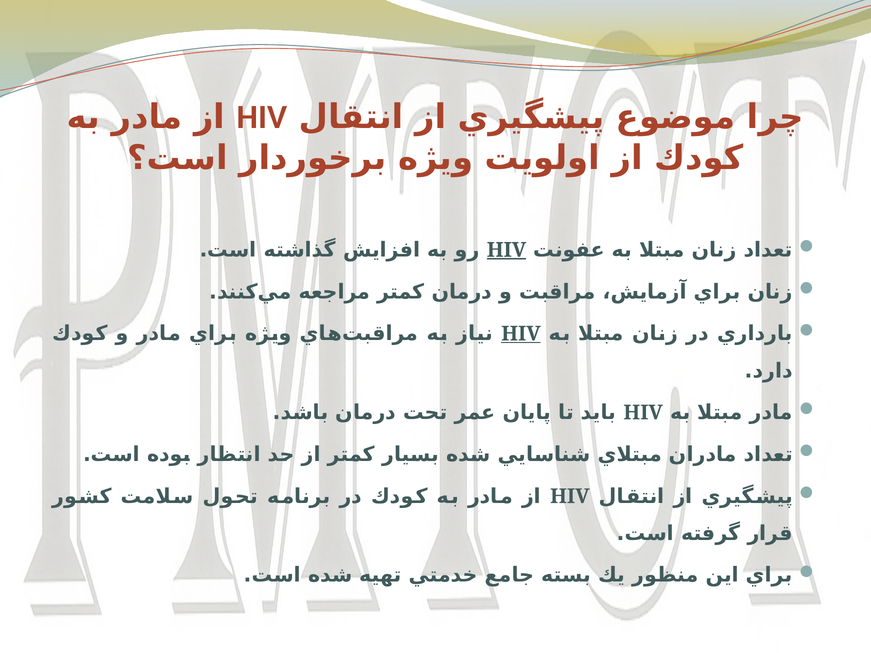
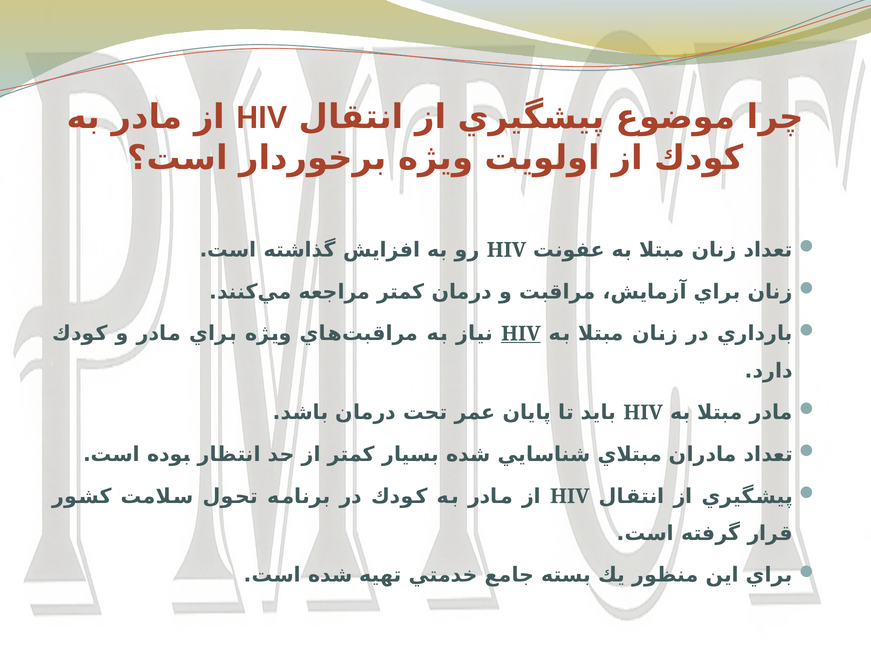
HIV at (506, 250) underline: present -> none
